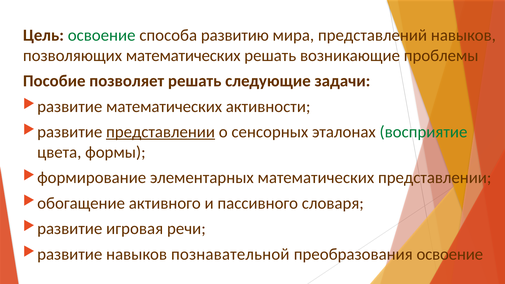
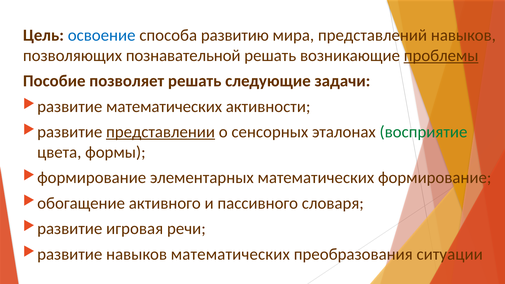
освоение at (102, 35) colour: green -> blue
позволяющих математических: математических -> познавательной
проблемы underline: none -> present
математических представлении: представлении -> формирование
навыков познавательной: познавательной -> математических
преобразования освоение: освоение -> ситуации
